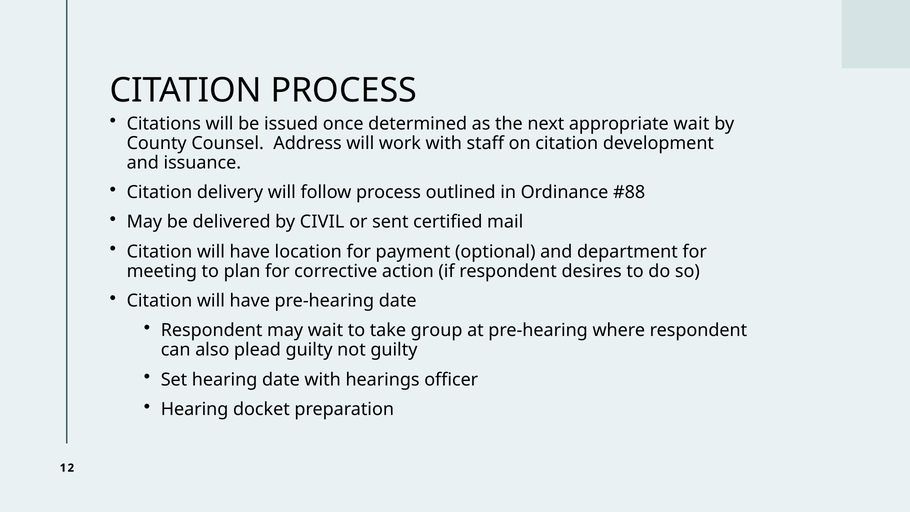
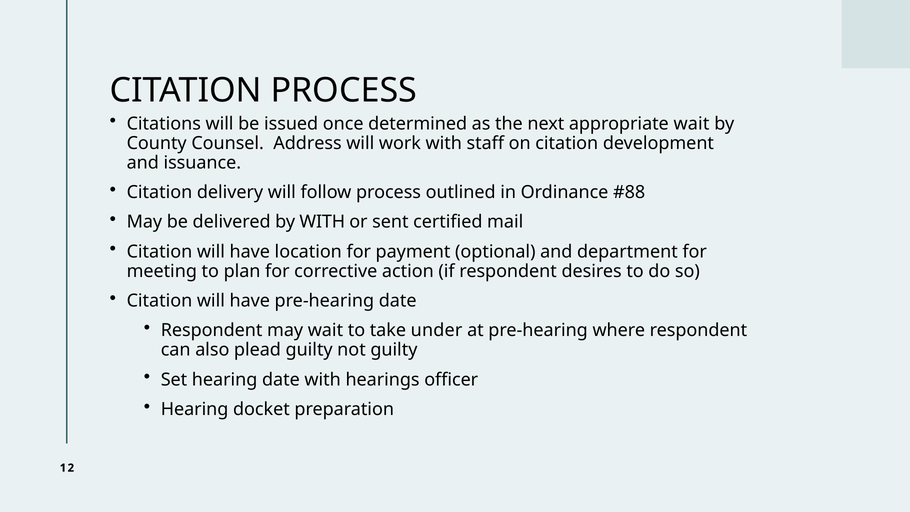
by CIVIL: CIVIL -> WITH
group: group -> under
